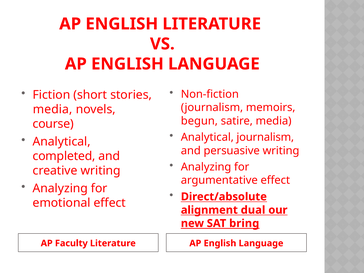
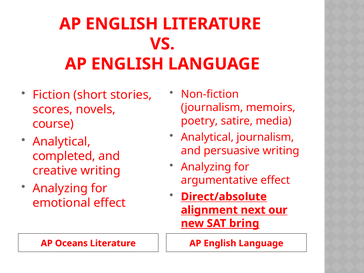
media at (53, 109): media -> scores
begun: begun -> poetry
dual: dual -> next
Faculty: Faculty -> Oceans
